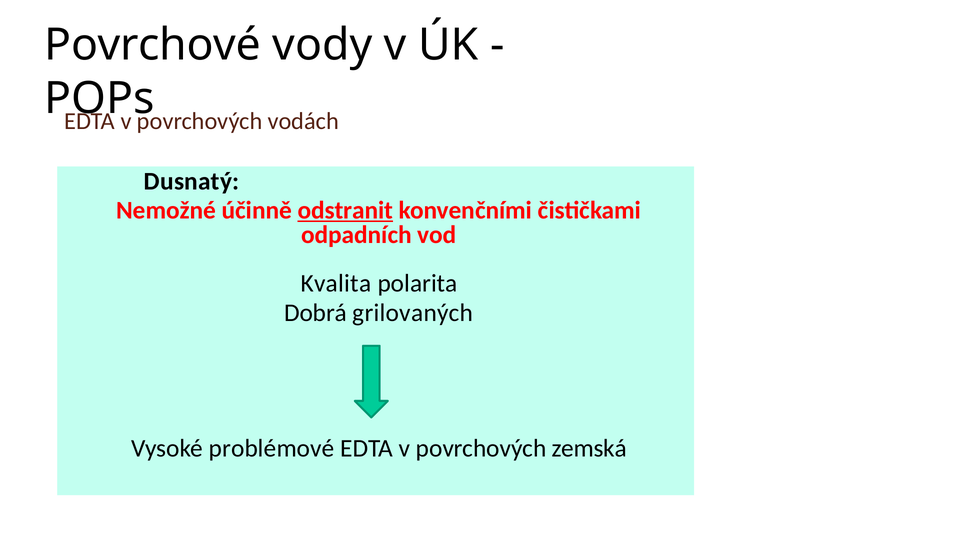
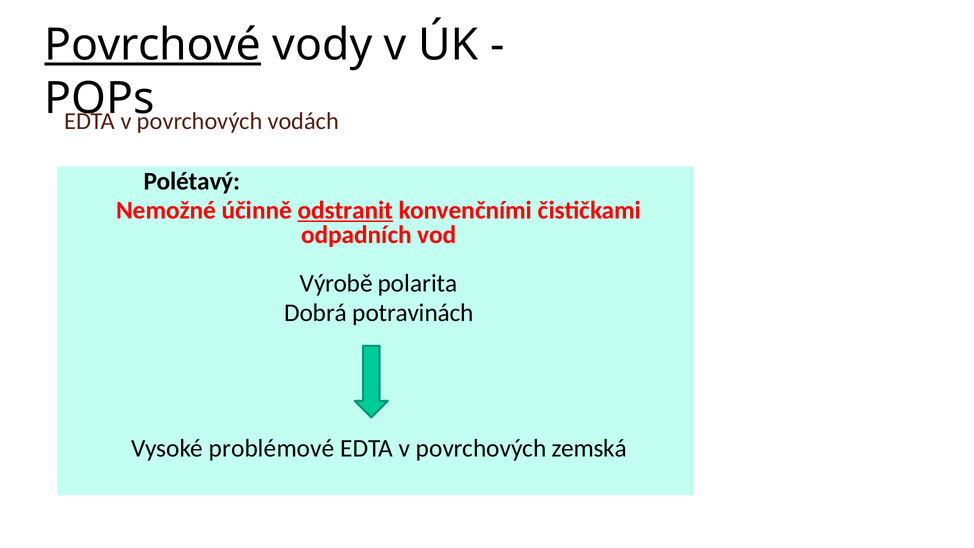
Povrchové underline: none -> present
Dusnatý: Dusnatý -> Polétavý
Kvalita: Kvalita -> Výrobě
grilovaných: grilovaných -> potravinách
